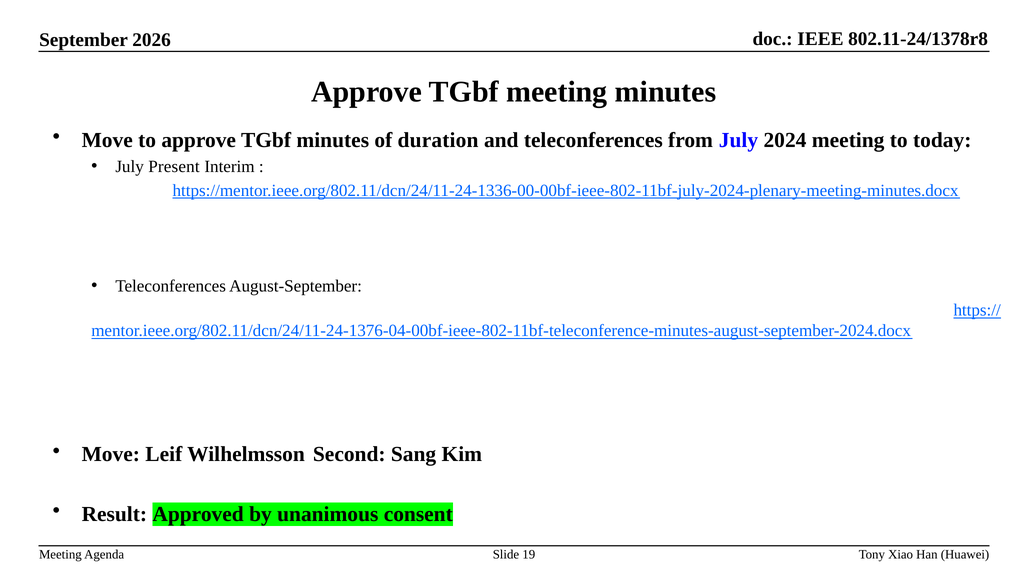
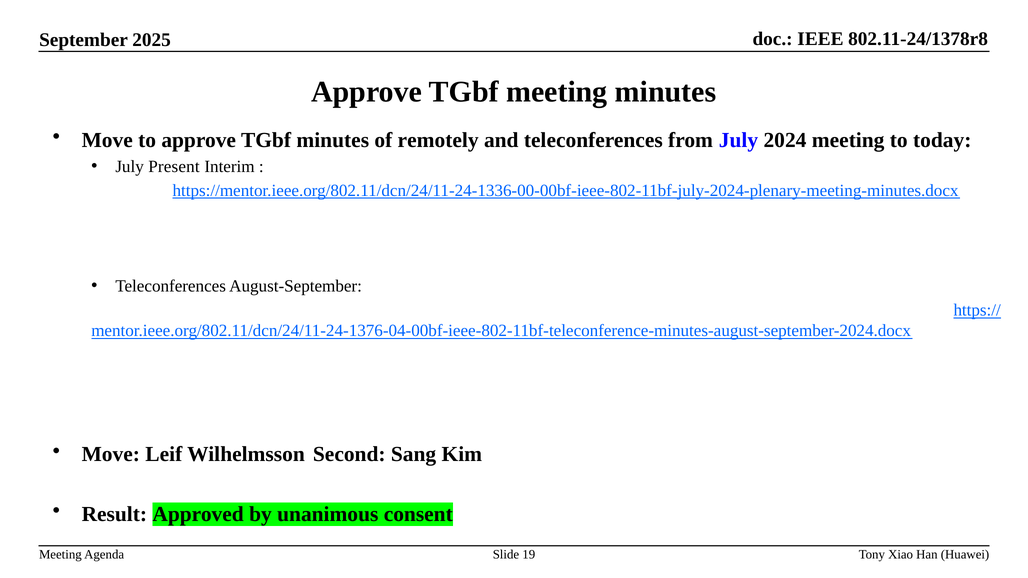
2026: 2026 -> 2025
duration: duration -> remotely
